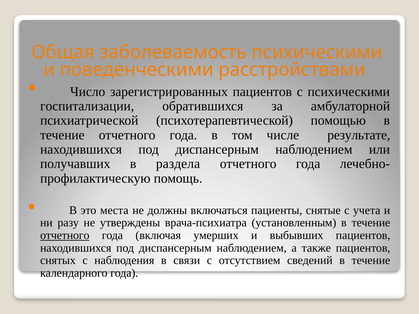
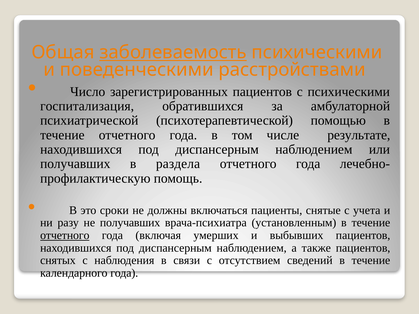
заболеваемость underline: none -> present
госпитализации: госпитализации -> госпитализация
места: места -> сроки
не утверждены: утверждены -> получавших
